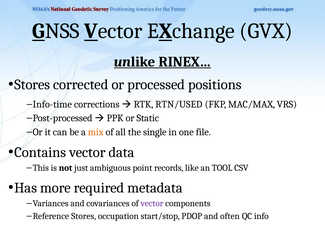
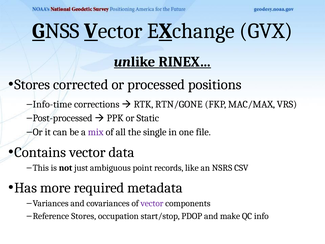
RTN/USED: RTN/USED -> RTN/GONE
mix colour: orange -> purple
TOOL: TOOL -> NSRS
often: often -> make
